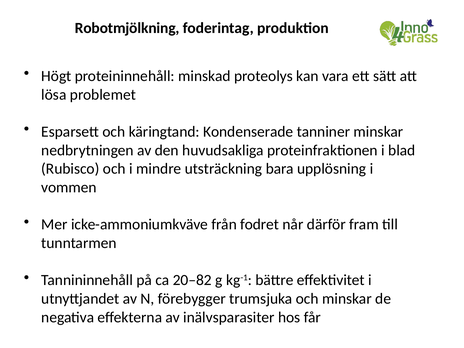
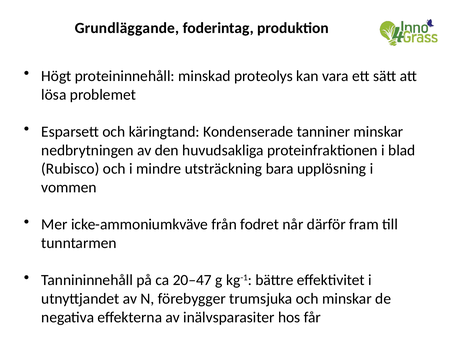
Robotmjölkning: Robotmjölkning -> Grundläggande
20–82: 20–82 -> 20–47
